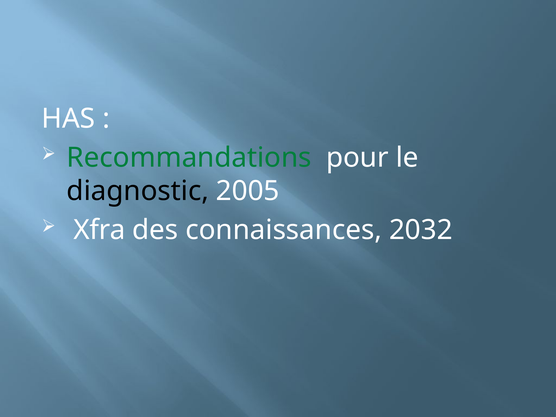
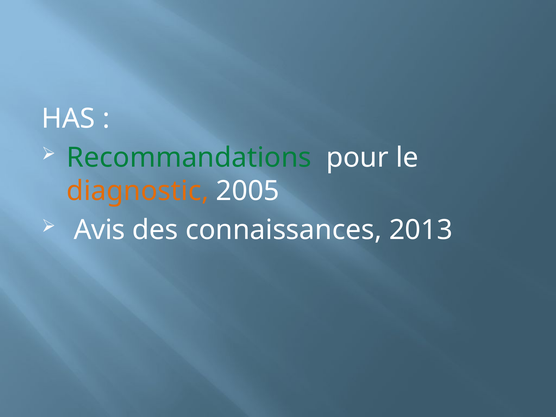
diagnostic colour: black -> orange
Xfra: Xfra -> Avis
2032: 2032 -> 2013
